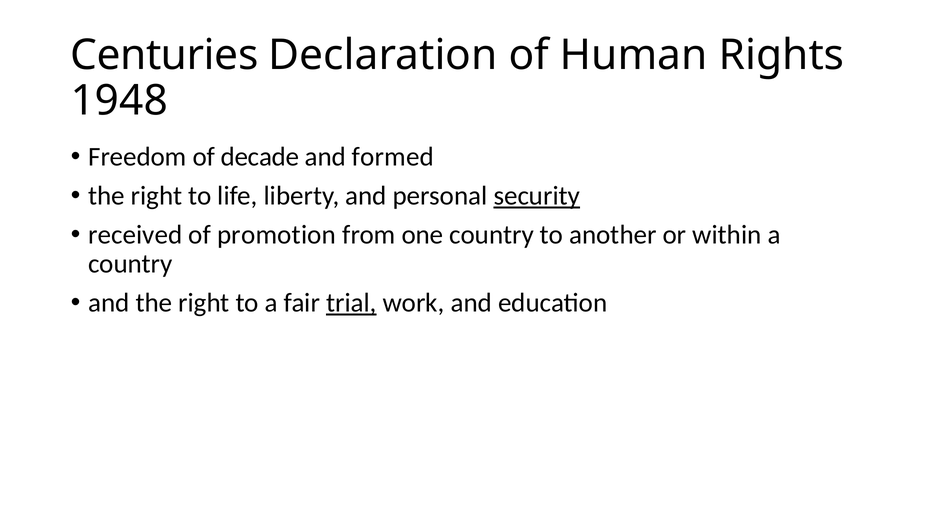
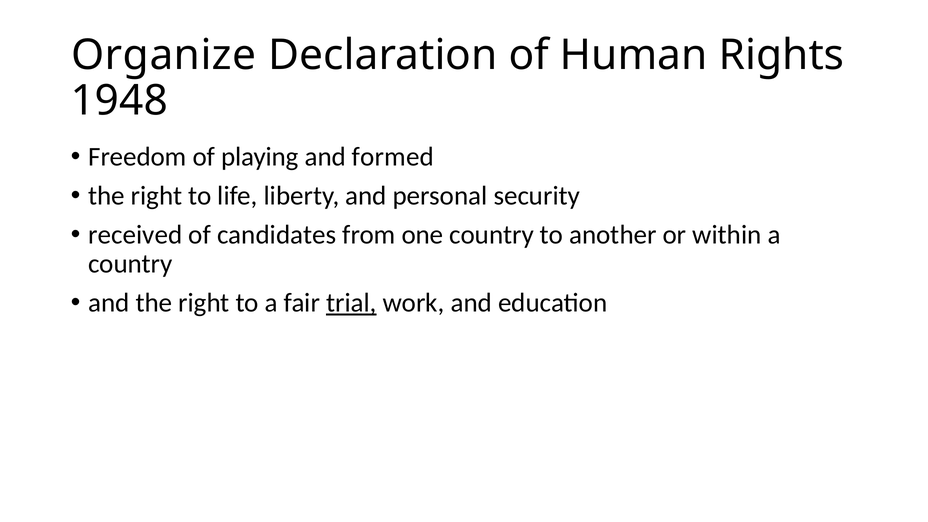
Centuries: Centuries -> Organize
decade: decade -> playing
security underline: present -> none
promotion: promotion -> candidates
